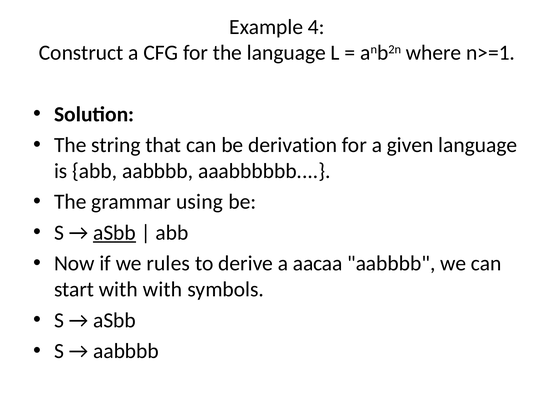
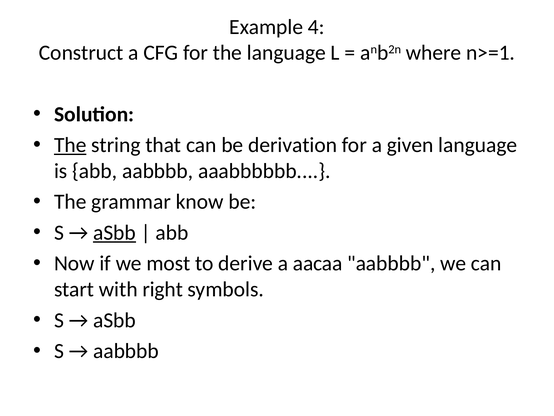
The at (70, 145) underline: none -> present
using: using -> know
rules: rules -> most
with with: with -> right
